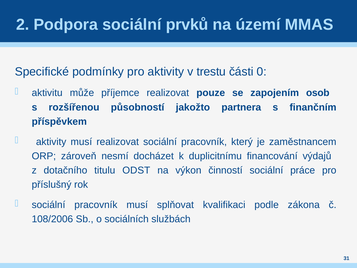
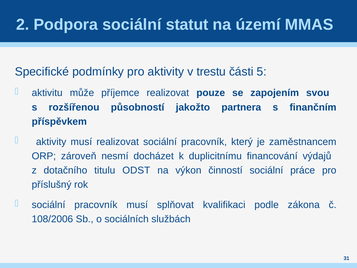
prvků: prvků -> statut
0: 0 -> 5
osob: osob -> svou
